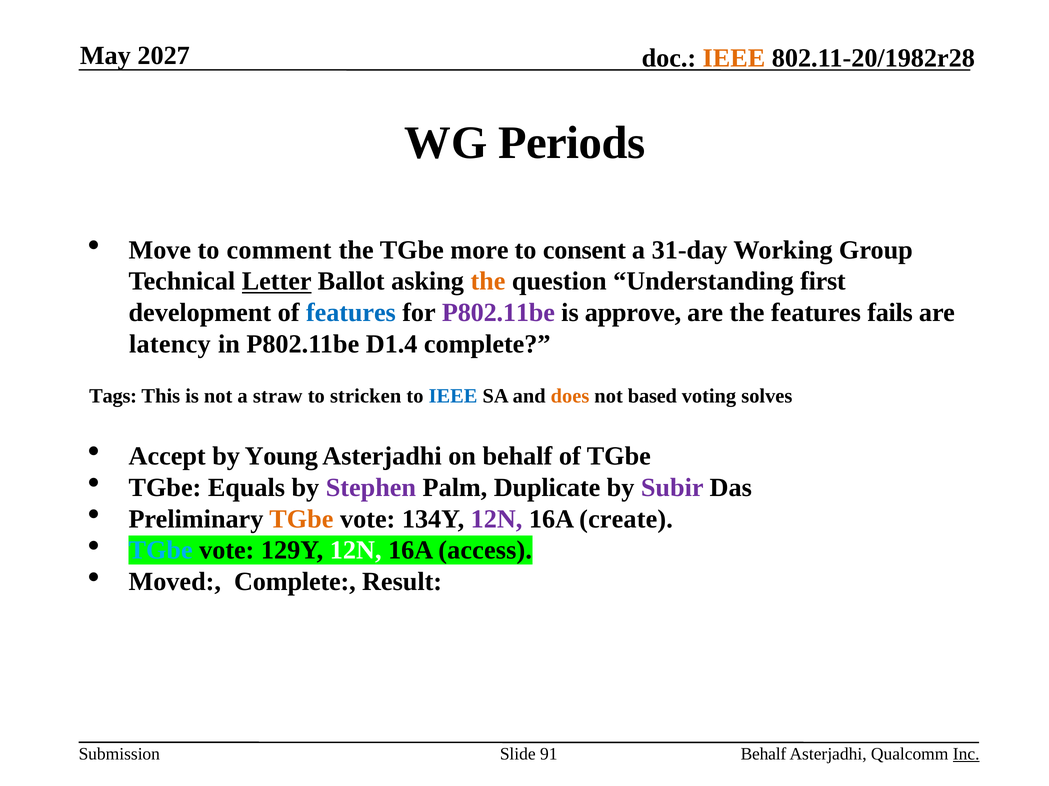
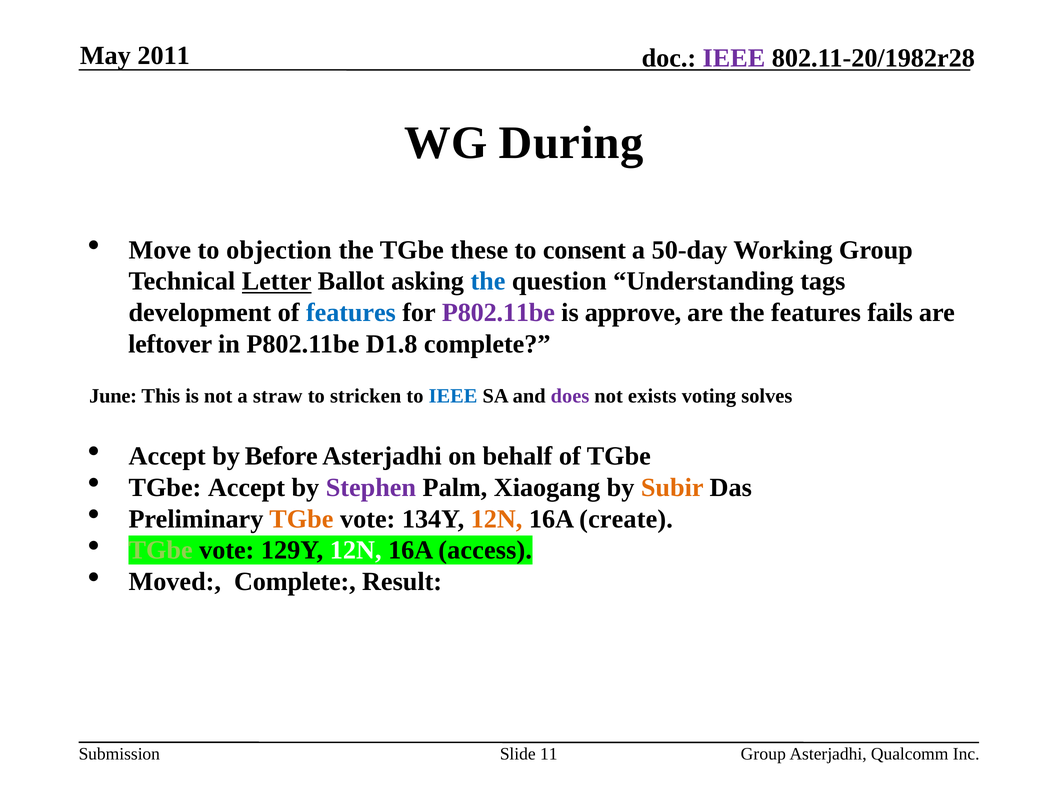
2027: 2027 -> 2011
IEEE at (734, 58) colour: orange -> purple
Periods: Periods -> During
comment: comment -> objection
more: more -> these
31-day: 31-day -> 50-day
the at (488, 282) colour: orange -> blue
first: first -> tags
latency: latency -> leftover
D1.4: D1.4 -> D1.8
Tags: Tags -> June
does colour: orange -> purple
based: based -> exists
Young: Young -> Before
TGbe Equals: Equals -> Accept
Duplicate: Duplicate -> Xiaogang
Subir colour: purple -> orange
12N at (497, 519) colour: purple -> orange
TGbe at (161, 551) colour: light blue -> light green
91: 91 -> 11
Behalf at (763, 755): Behalf -> Group
Inc underline: present -> none
